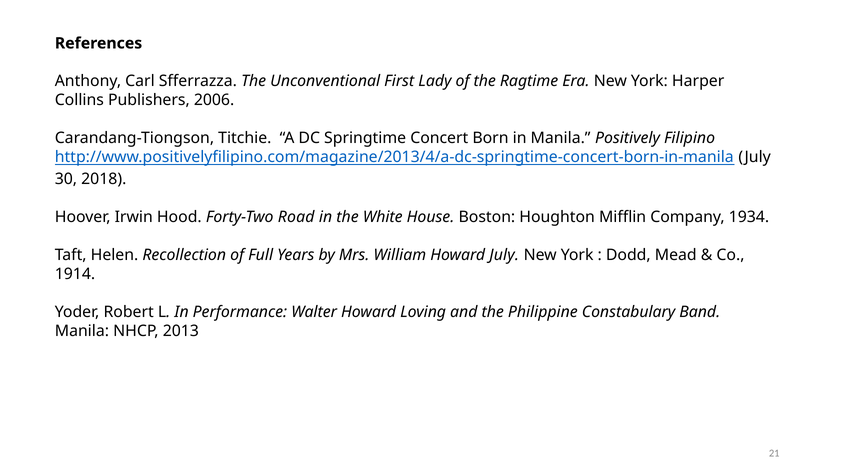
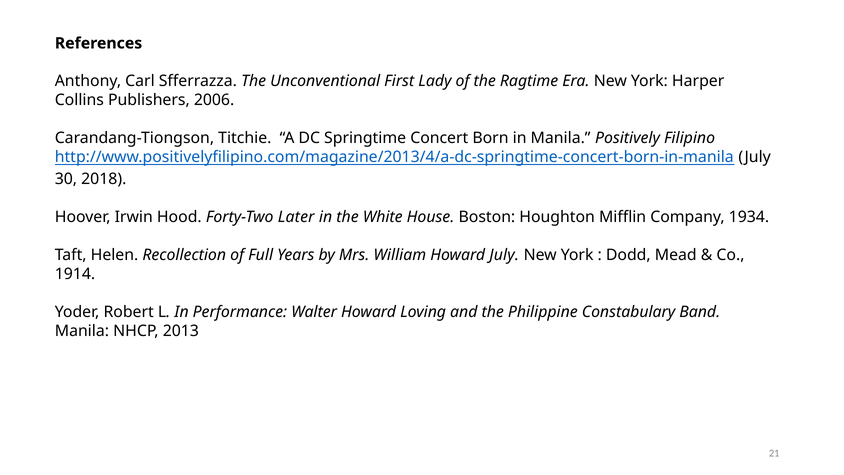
Road: Road -> Later
